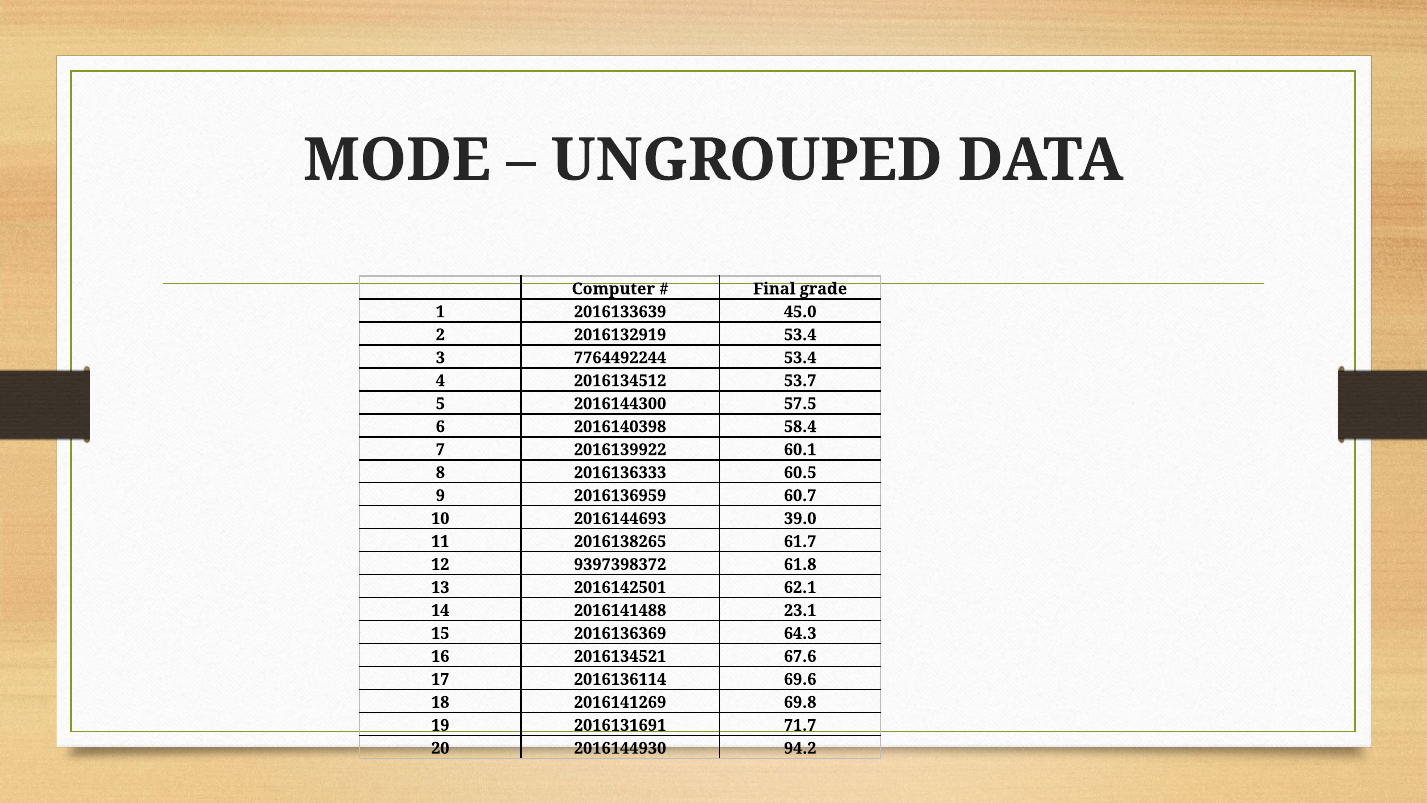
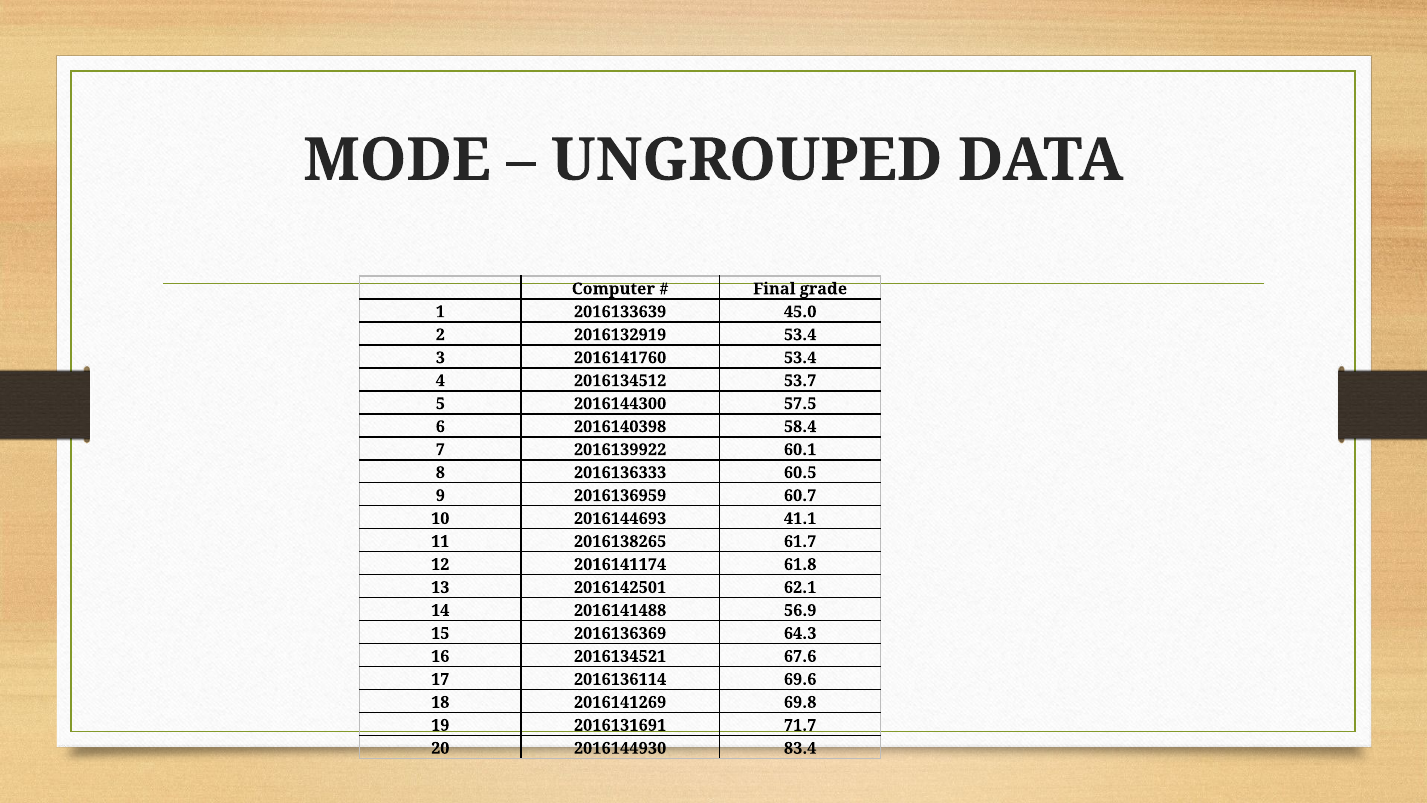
7764492244: 7764492244 -> 2016141760
39.0: 39.0 -> 41.1
9397398372: 9397398372 -> 2016141174
23.1: 23.1 -> 56.9
94.2: 94.2 -> 83.4
